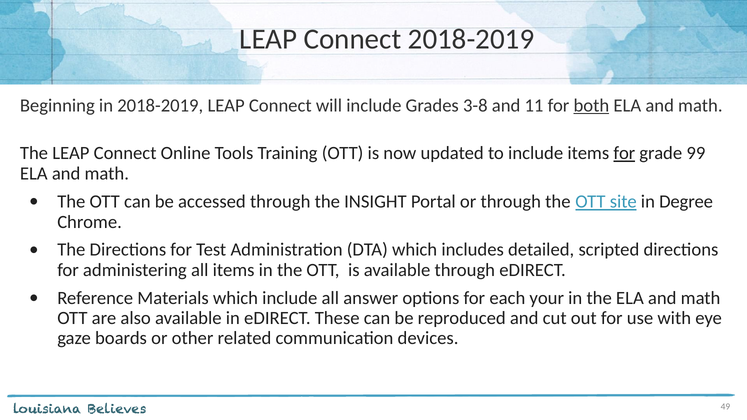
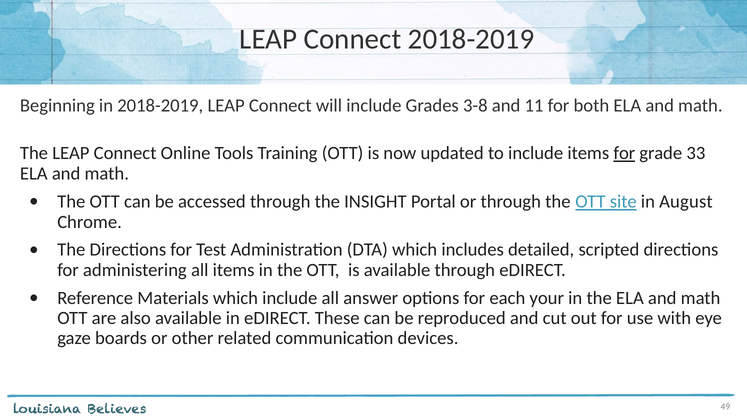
both underline: present -> none
99: 99 -> 33
Degree: Degree -> August
